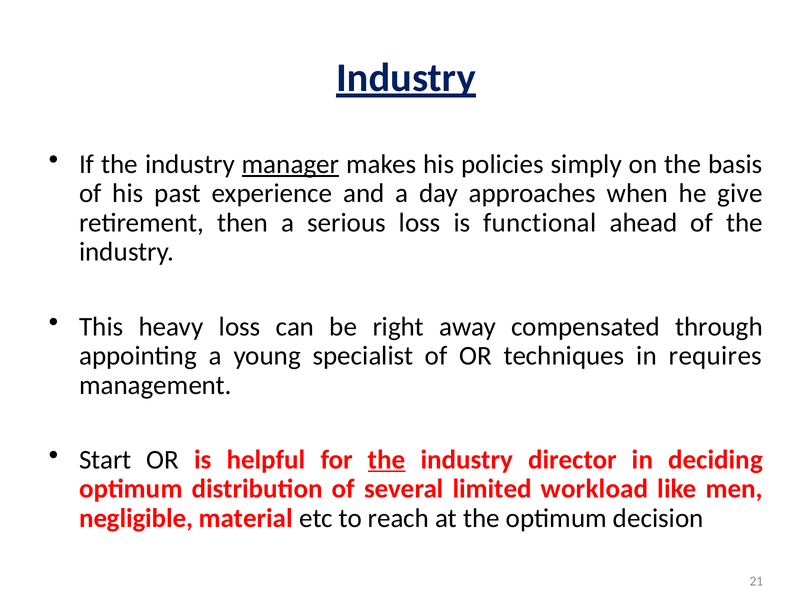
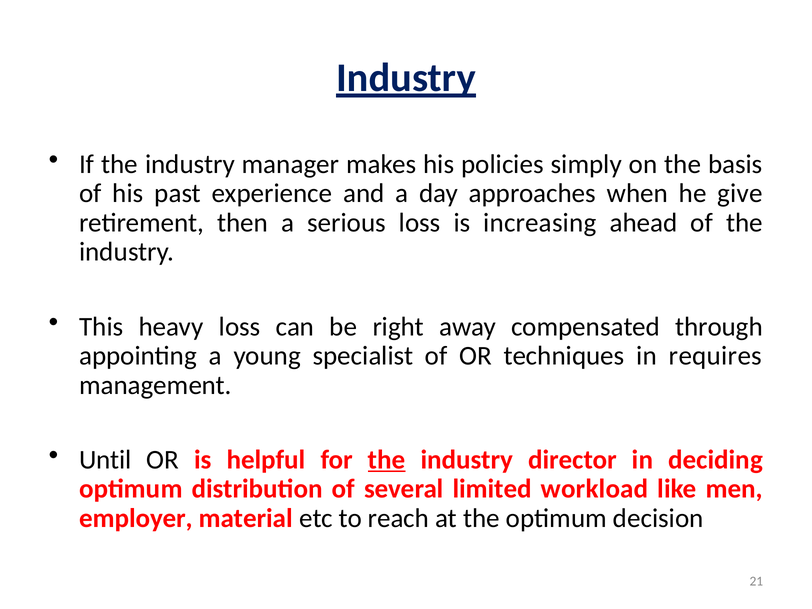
manager underline: present -> none
functional: functional -> increasing
Start: Start -> Until
negligible: negligible -> employer
